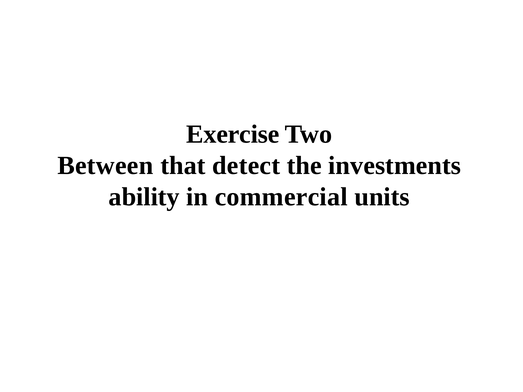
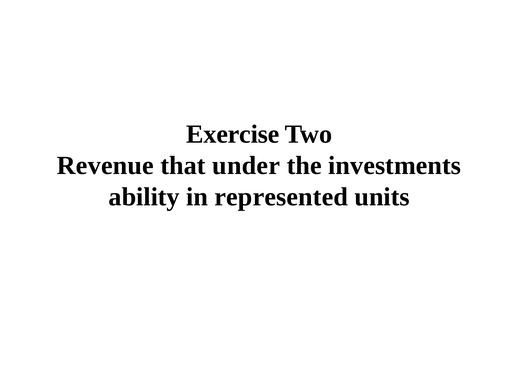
Between: Between -> Revenue
detect: detect -> under
commercial: commercial -> represented
